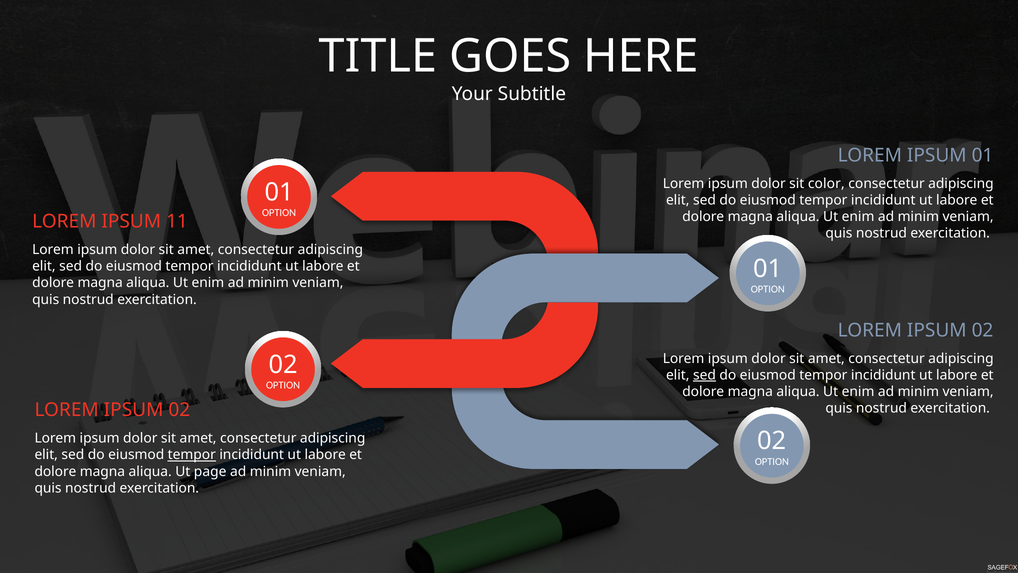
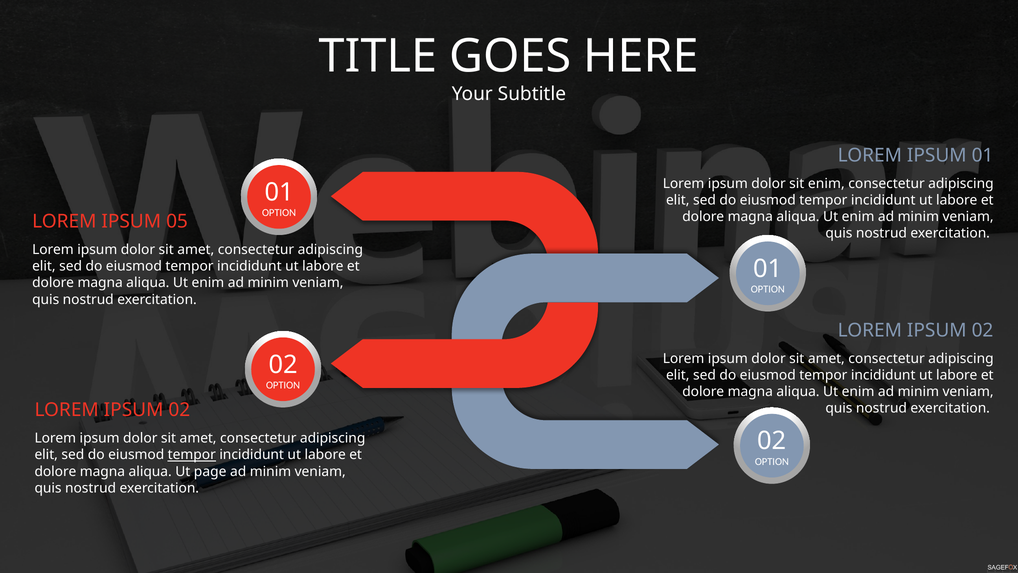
sit color: color -> enim
11: 11 -> 05
sed at (704, 375) underline: present -> none
